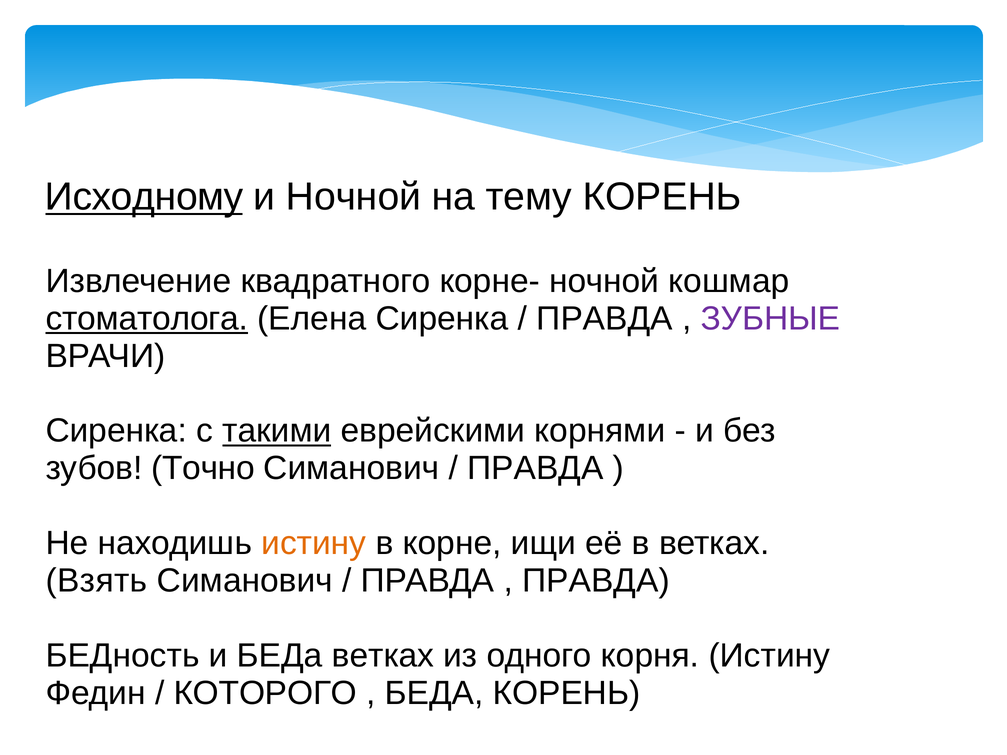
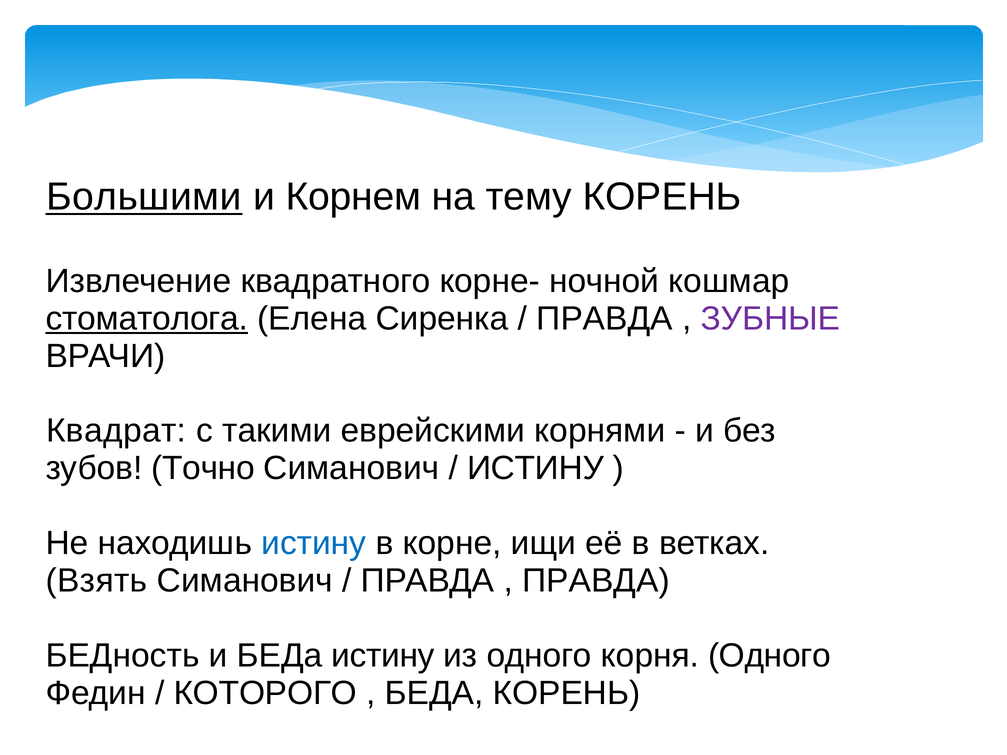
Исходному: Исходному -> Большими
и Ночной: Ночной -> Корнем
Сиренка at (116, 431): Сиренка -> Квадрат
такими underline: present -> none
ПРАВДА at (535, 468): ПРАВДА -> ИСТИНУ
истину at (314, 543) colour: orange -> blue
БЕДа ветках: ветках -> истину
корня Истину: Истину -> Одного
